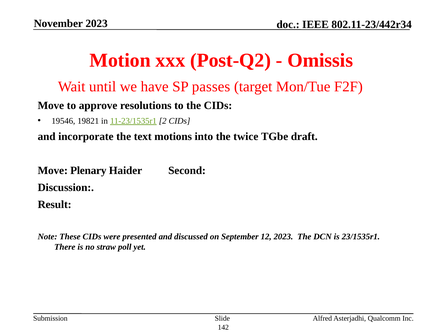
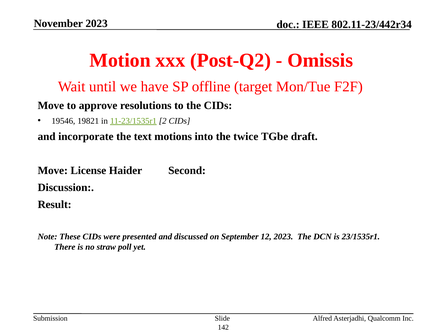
passes: passes -> offline
Plenary: Plenary -> License
